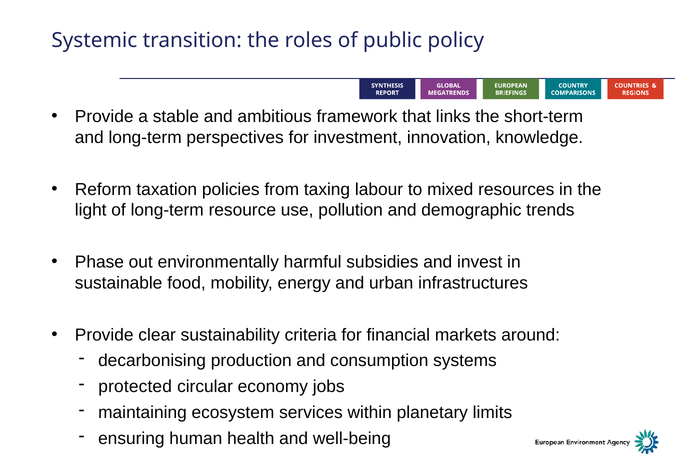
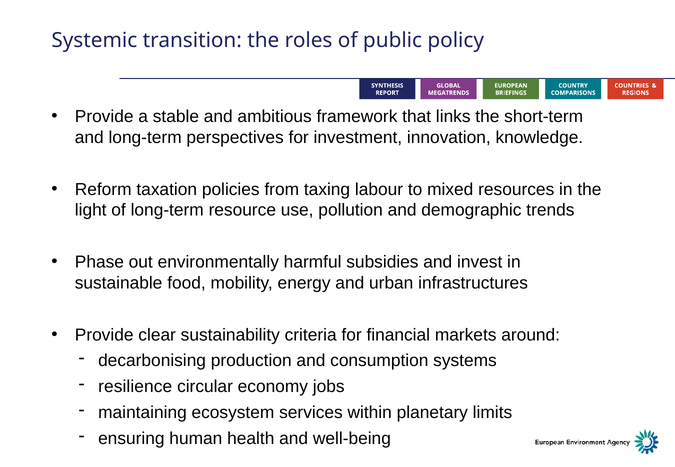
protected: protected -> resilience
